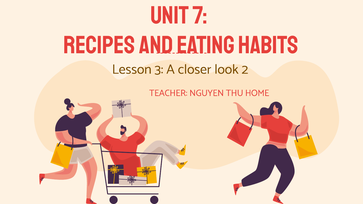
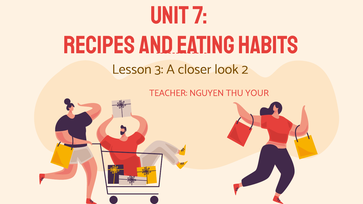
HOME: HOME -> YOUR
